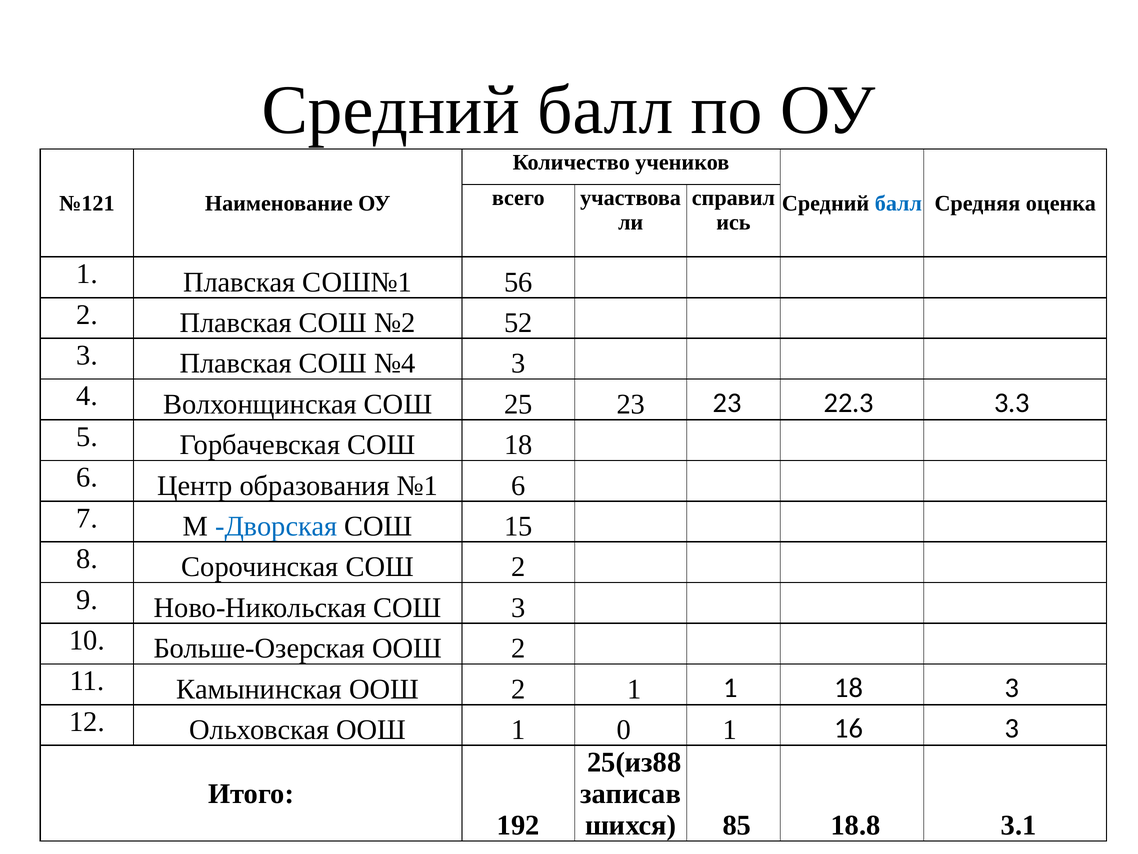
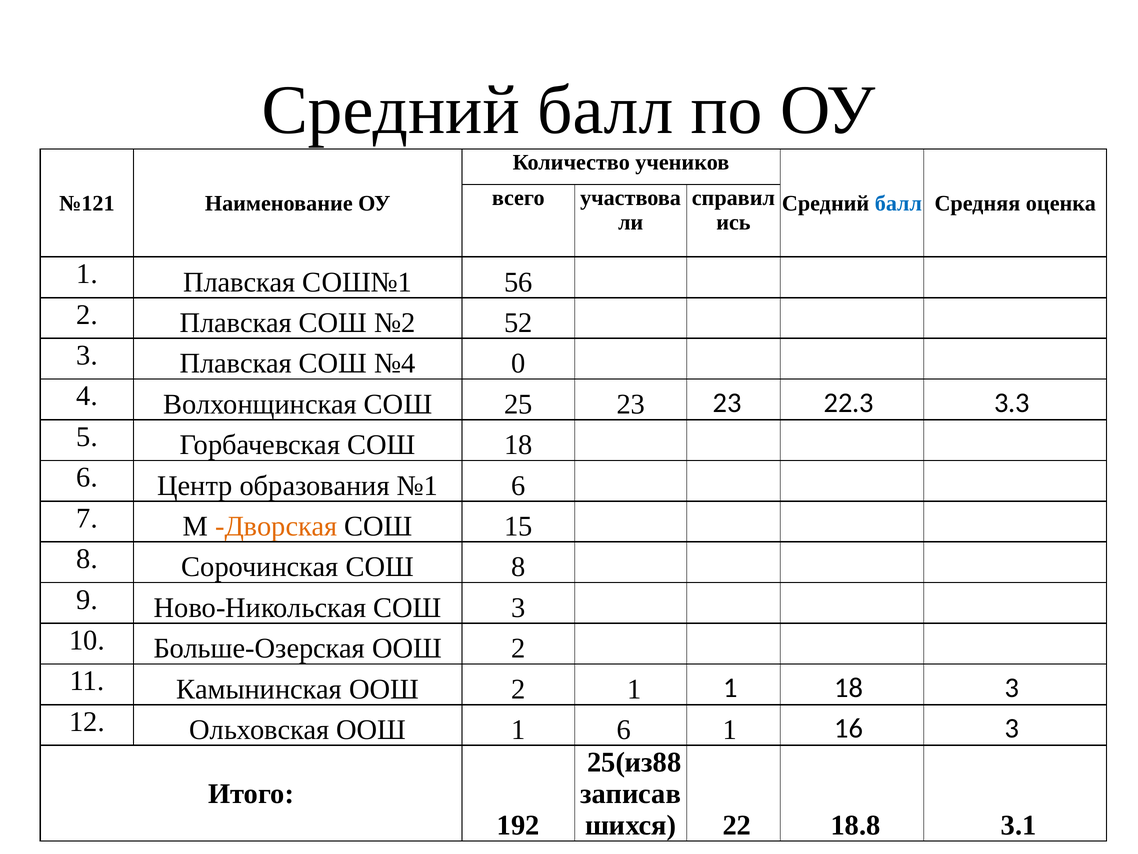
№4 3: 3 -> 0
Дворская colour: blue -> orange
СОШ 2: 2 -> 8
1 0: 0 -> 6
85: 85 -> 22
